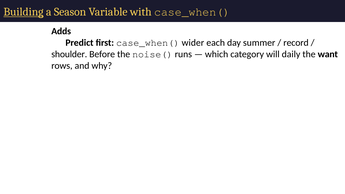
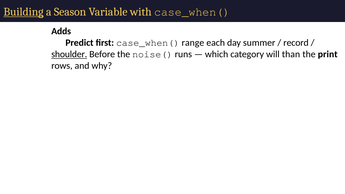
wider: wider -> range
shoulder underline: none -> present
daily: daily -> than
want: want -> print
